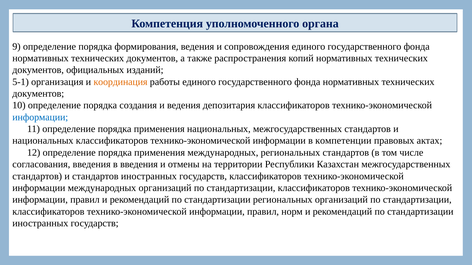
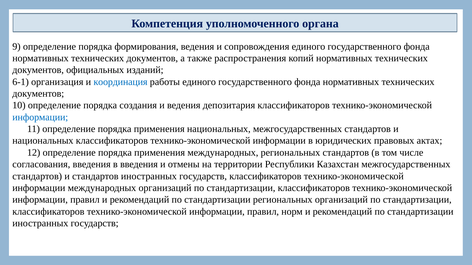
5-1: 5-1 -> 6-1
координация colour: orange -> blue
компетенции: компетенции -> юридических
